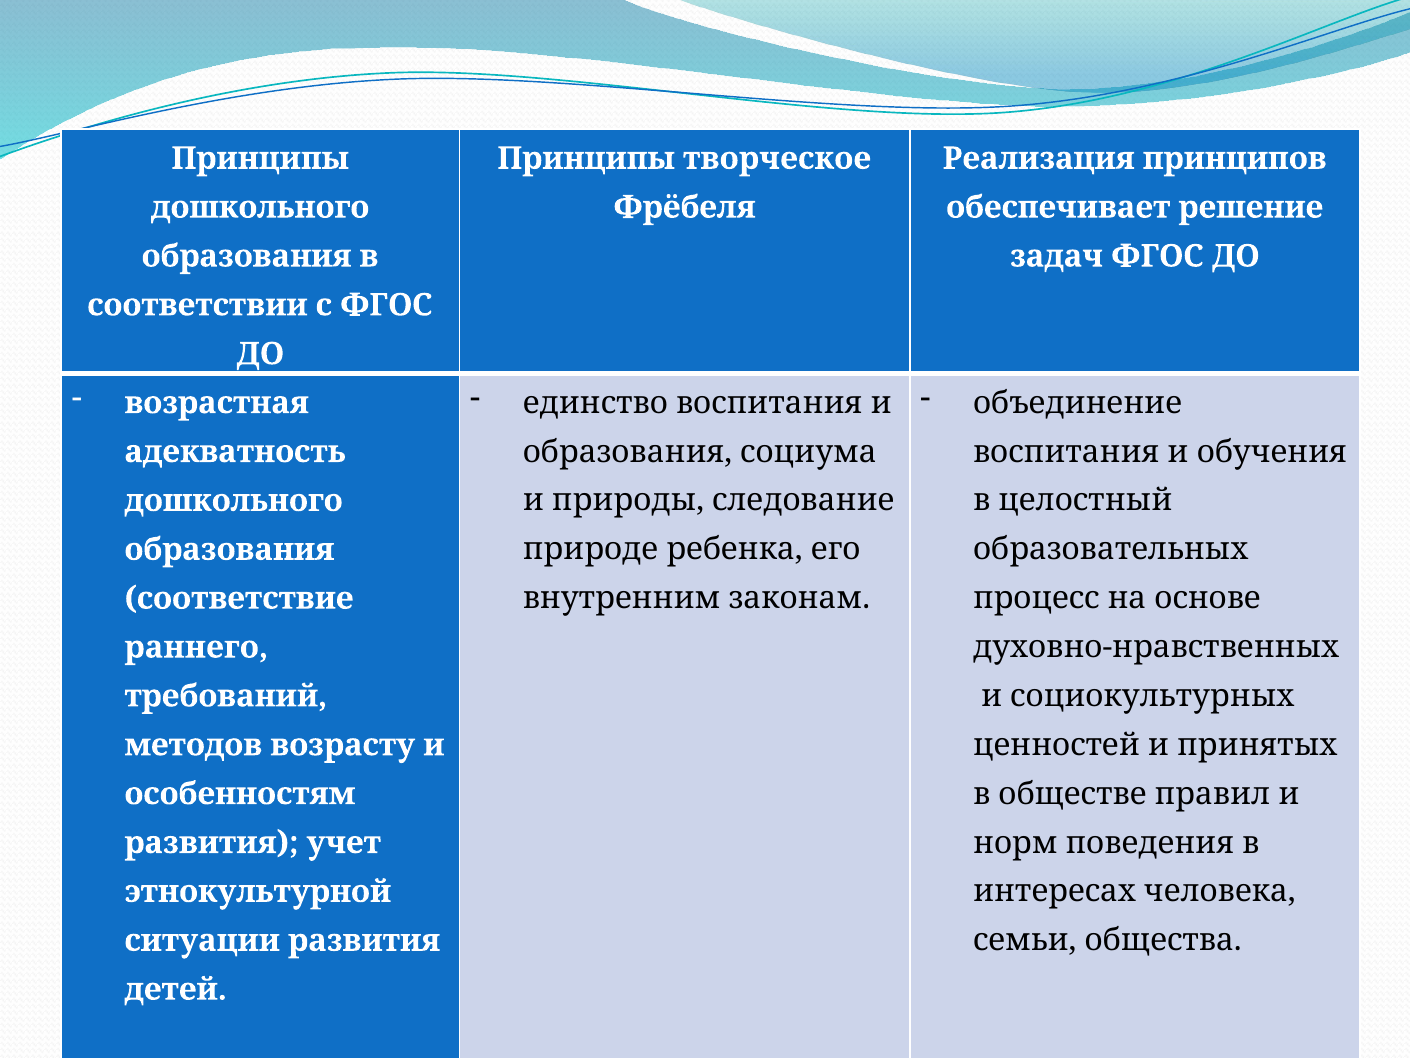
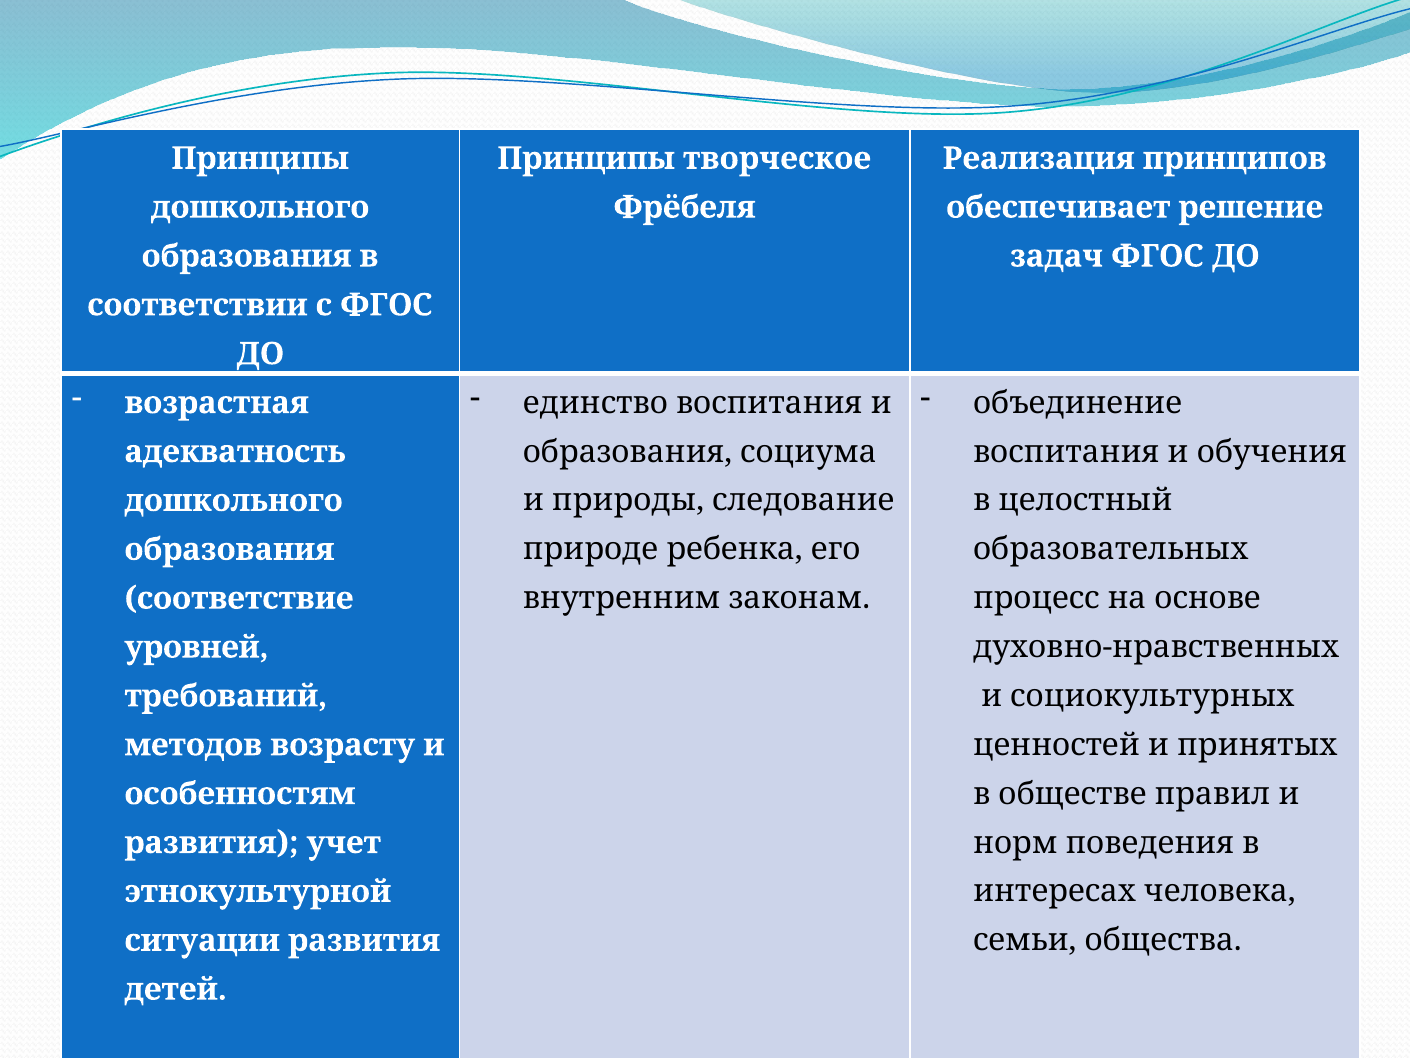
раннего: раннего -> уровней
